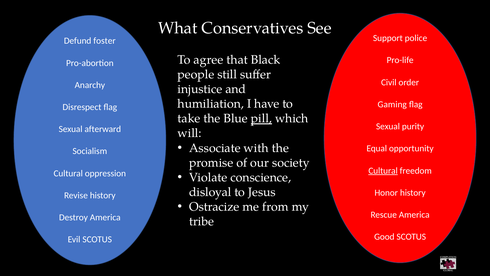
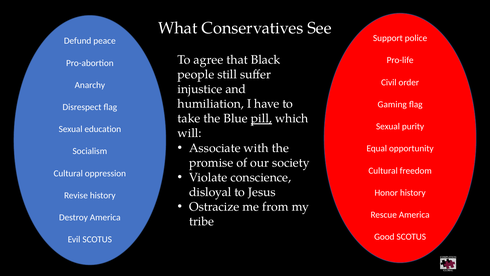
foster: foster -> peace
afterward: afterward -> education
Cultural at (383, 170) underline: present -> none
